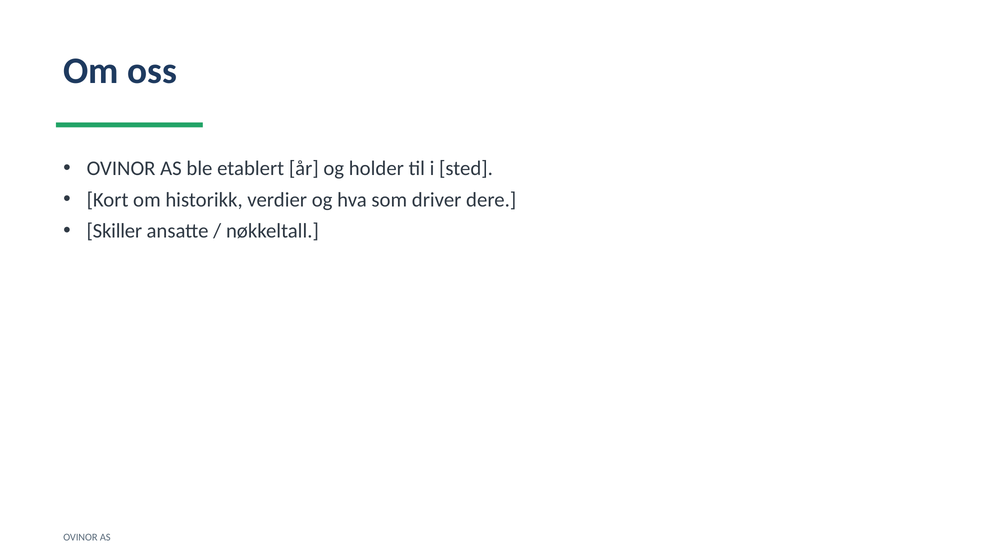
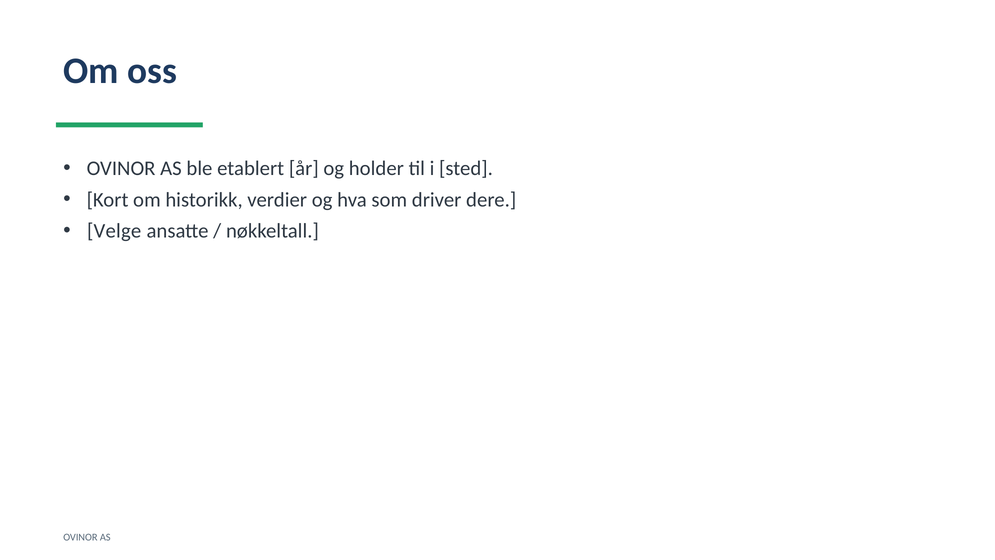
Skiller: Skiller -> Velge
